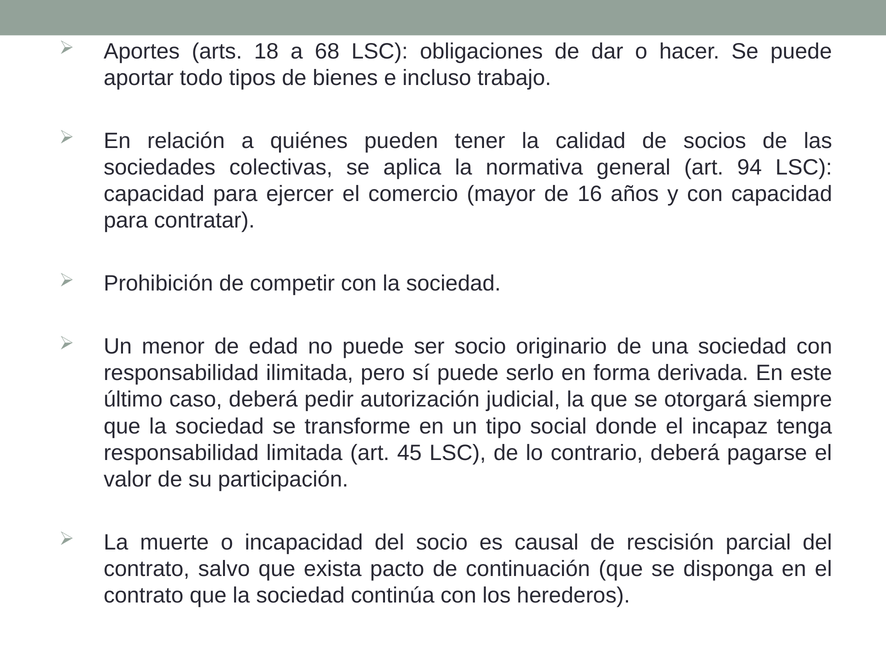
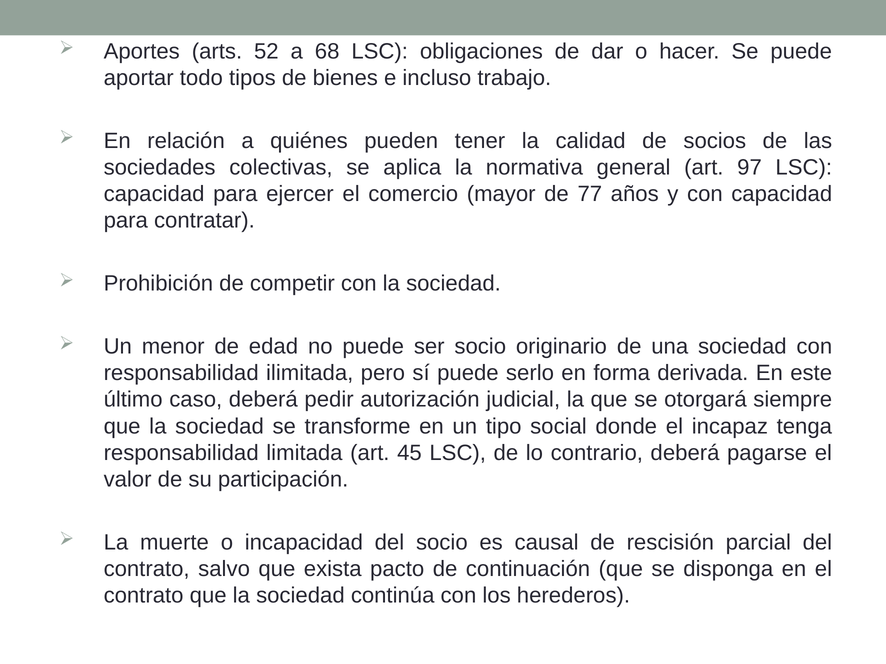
18: 18 -> 52
94: 94 -> 97
16: 16 -> 77
